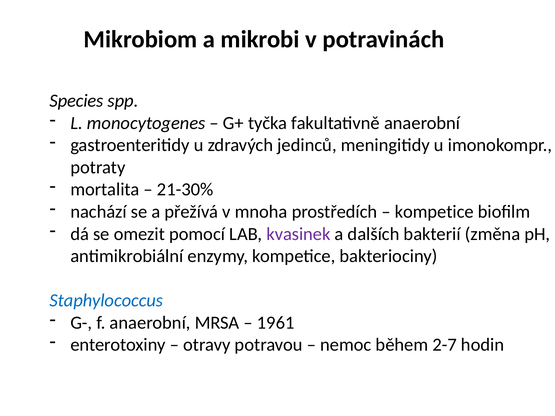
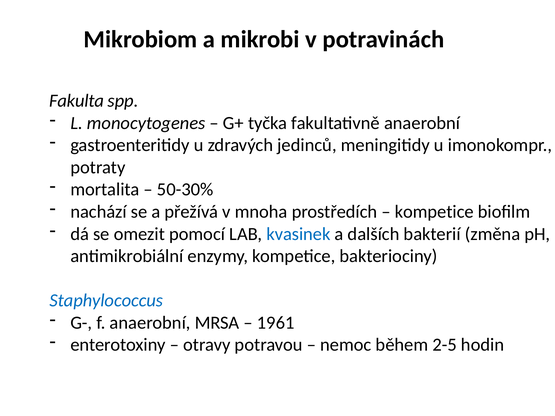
Species: Species -> Fakulta
21-30%: 21-30% -> 50-30%
kvasinek colour: purple -> blue
2-7: 2-7 -> 2-5
